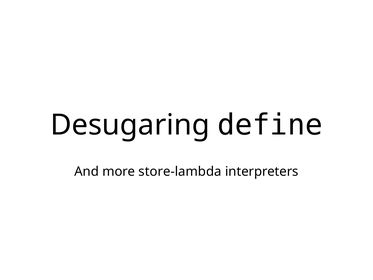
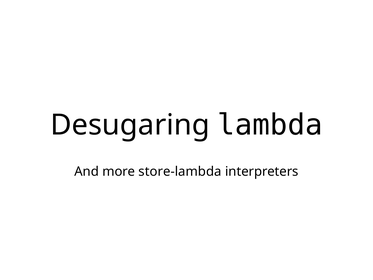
define: define -> lambda
